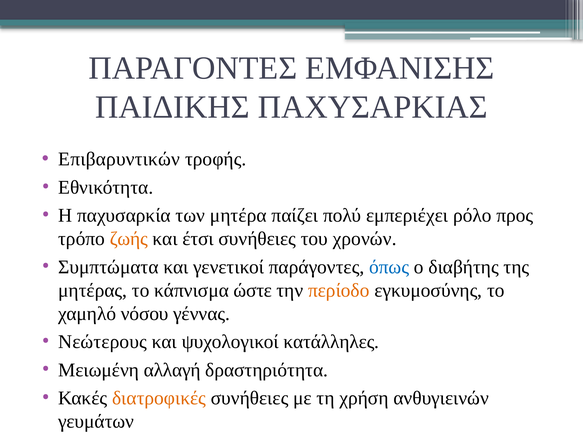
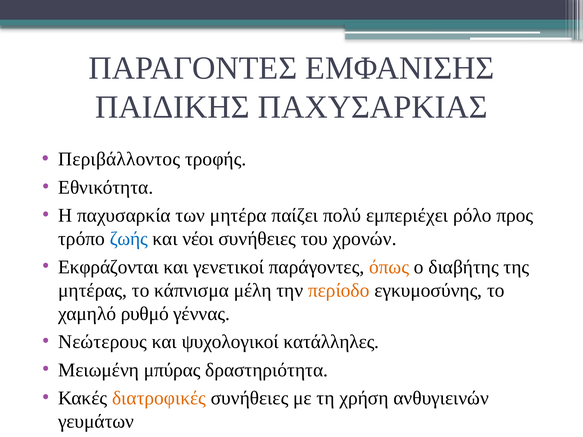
Επιβαρυντικών: Επιβαρυντικών -> Περιβάλλοντος
ζωής colour: orange -> blue
έτσι: έτσι -> νέοι
Συμπτώματα: Συμπτώματα -> Εκφράζονται
όπως colour: blue -> orange
ώστε: ώστε -> μέλη
νόσου: νόσου -> ρυθμό
αλλαγή: αλλαγή -> μπύρας
